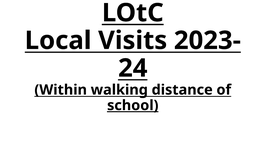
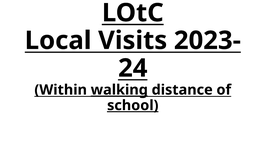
walking underline: none -> present
